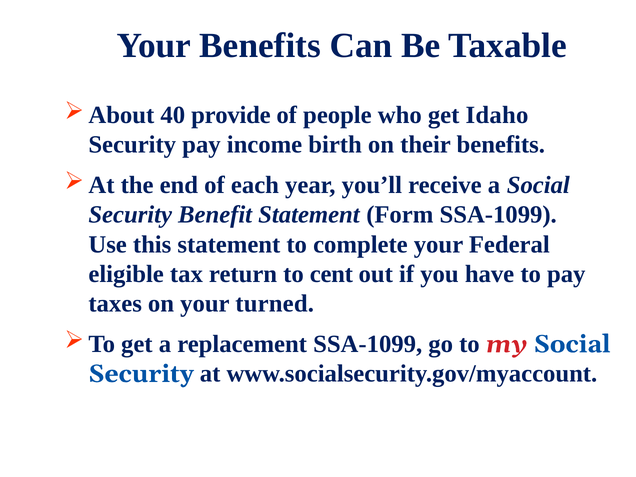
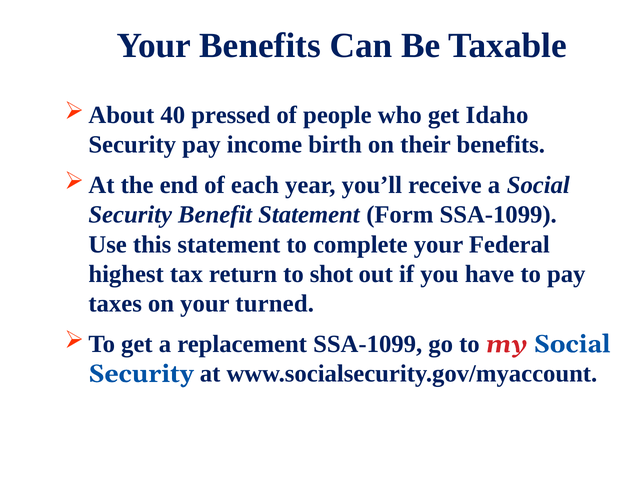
provide: provide -> pressed
eligible: eligible -> highest
cent: cent -> shot
